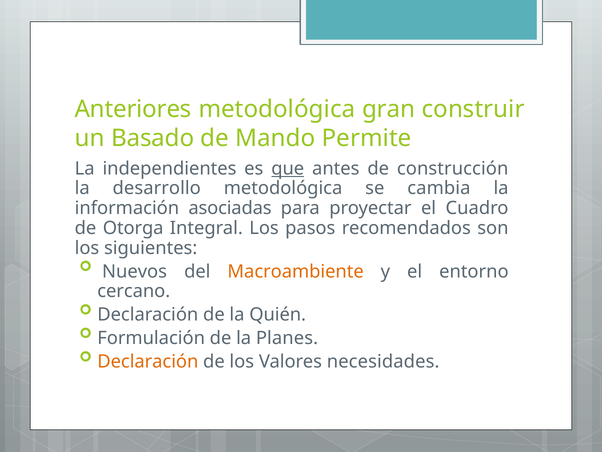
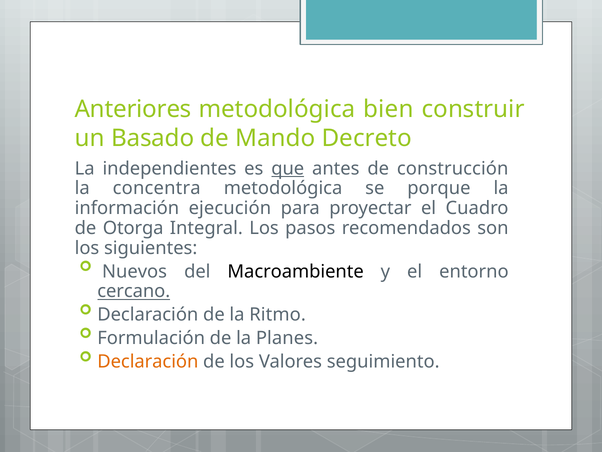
gran: gran -> bien
Permite: Permite -> Decreto
desarrollo: desarrollo -> concentra
cambia: cambia -> porque
asociadas: asociadas -> ejecución
Macroambiente colour: orange -> black
cercano underline: none -> present
Quién: Quién -> Ritmo
necesidades: necesidades -> seguimiento
